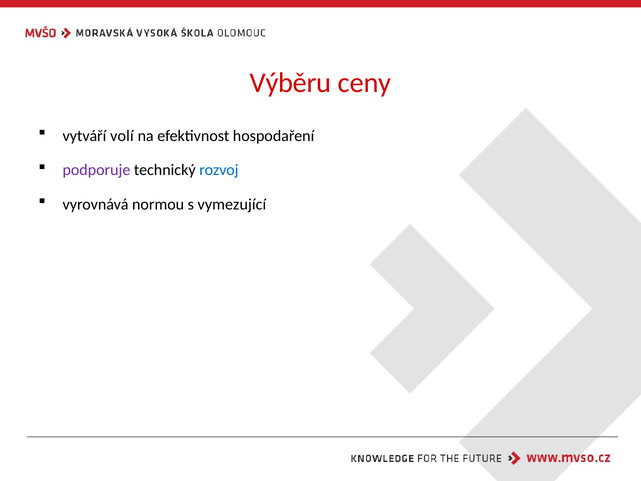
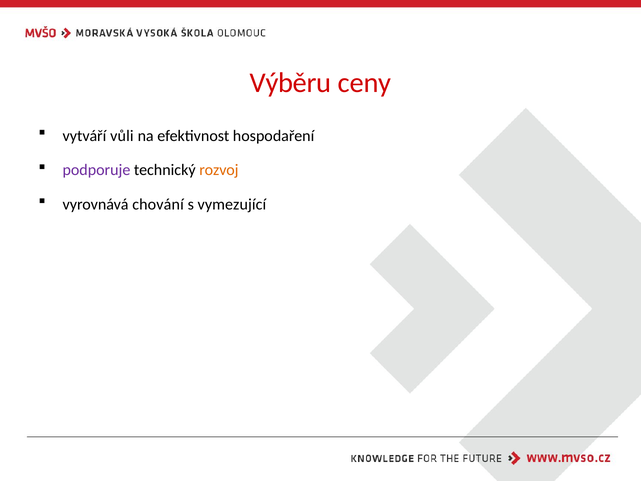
volí: volí -> vůli
rozvoj colour: blue -> orange
normou: normou -> chování
